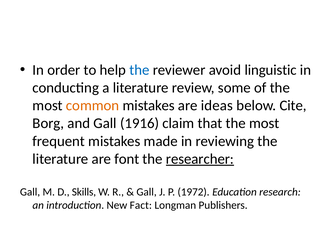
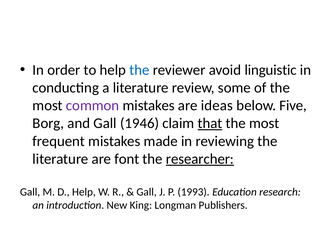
common colour: orange -> purple
Cite: Cite -> Five
1916: 1916 -> 1946
that underline: none -> present
D Skills: Skills -> Help
1972: 1972 -> 1993
Fact: Fact -> King
